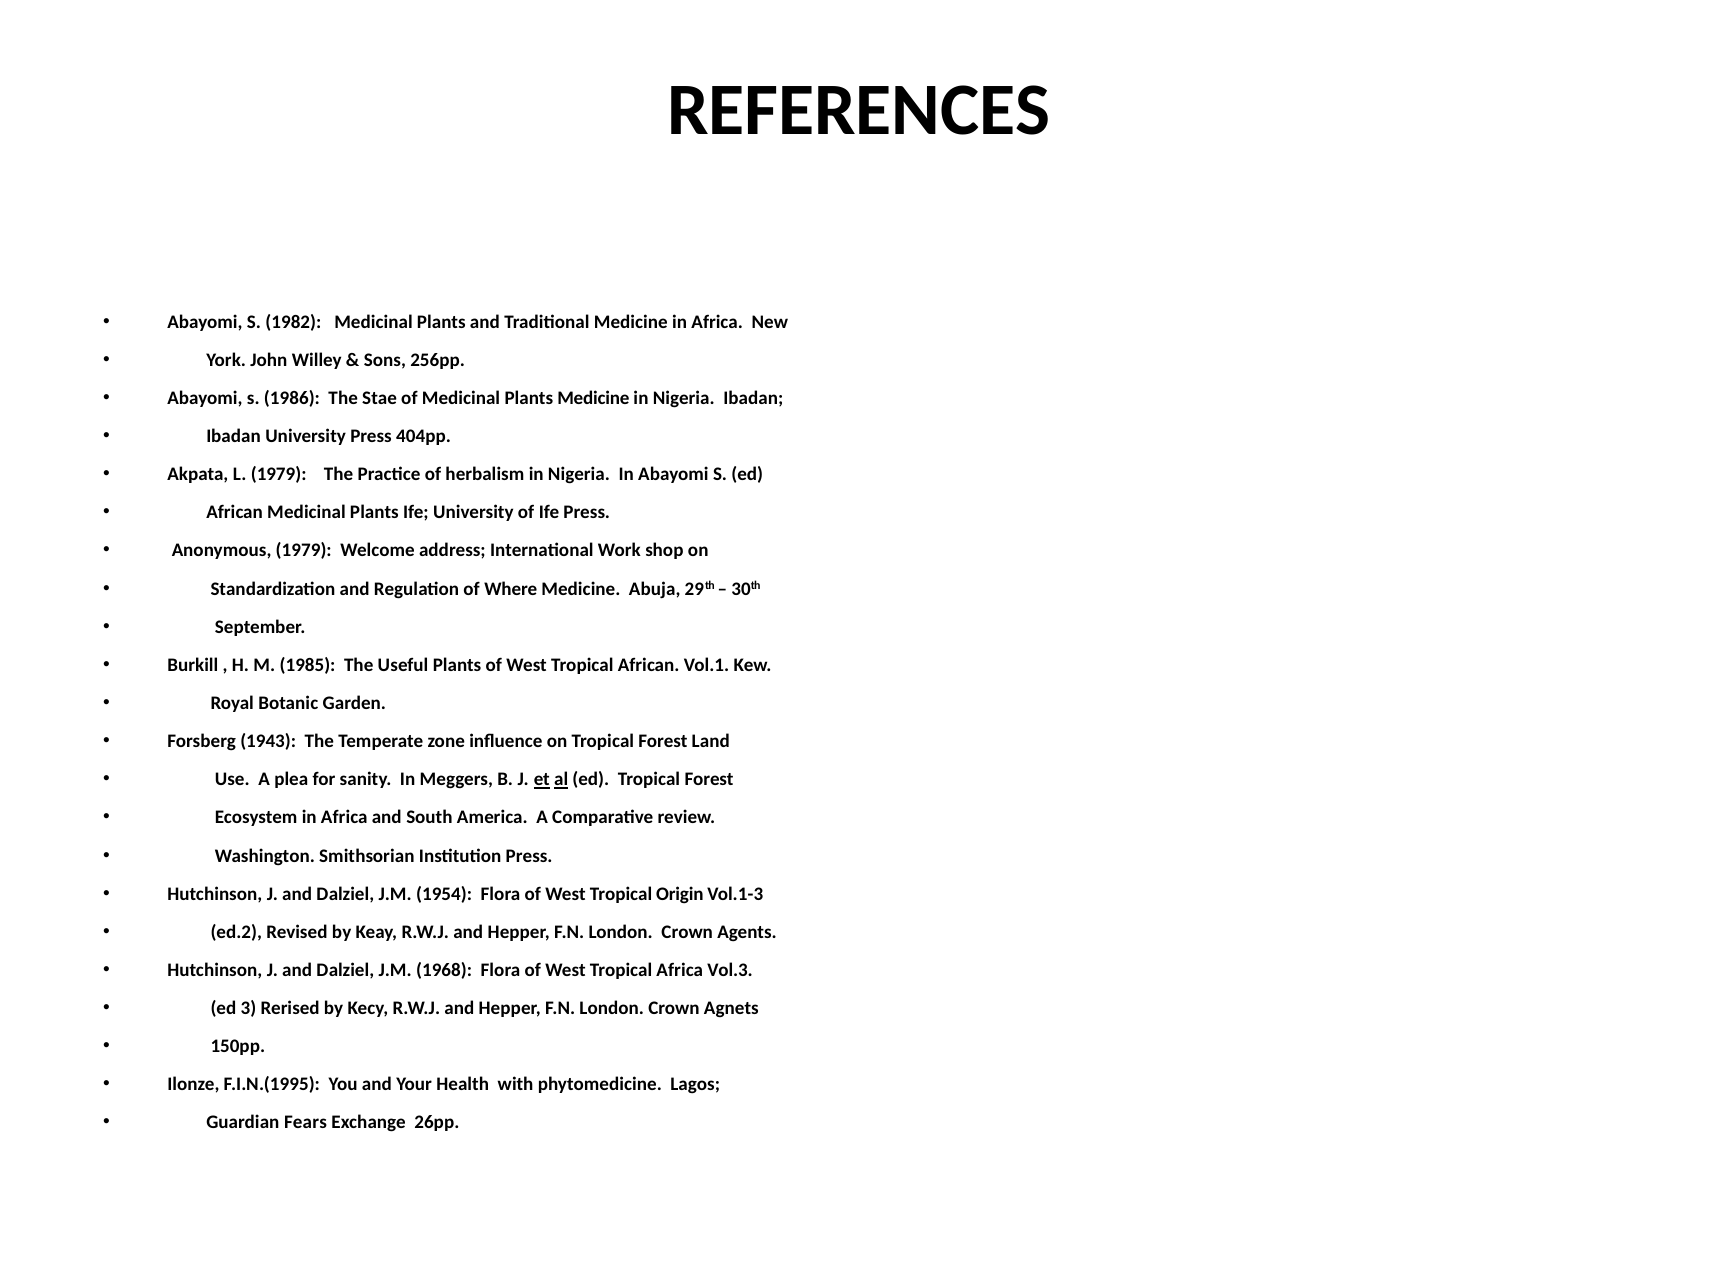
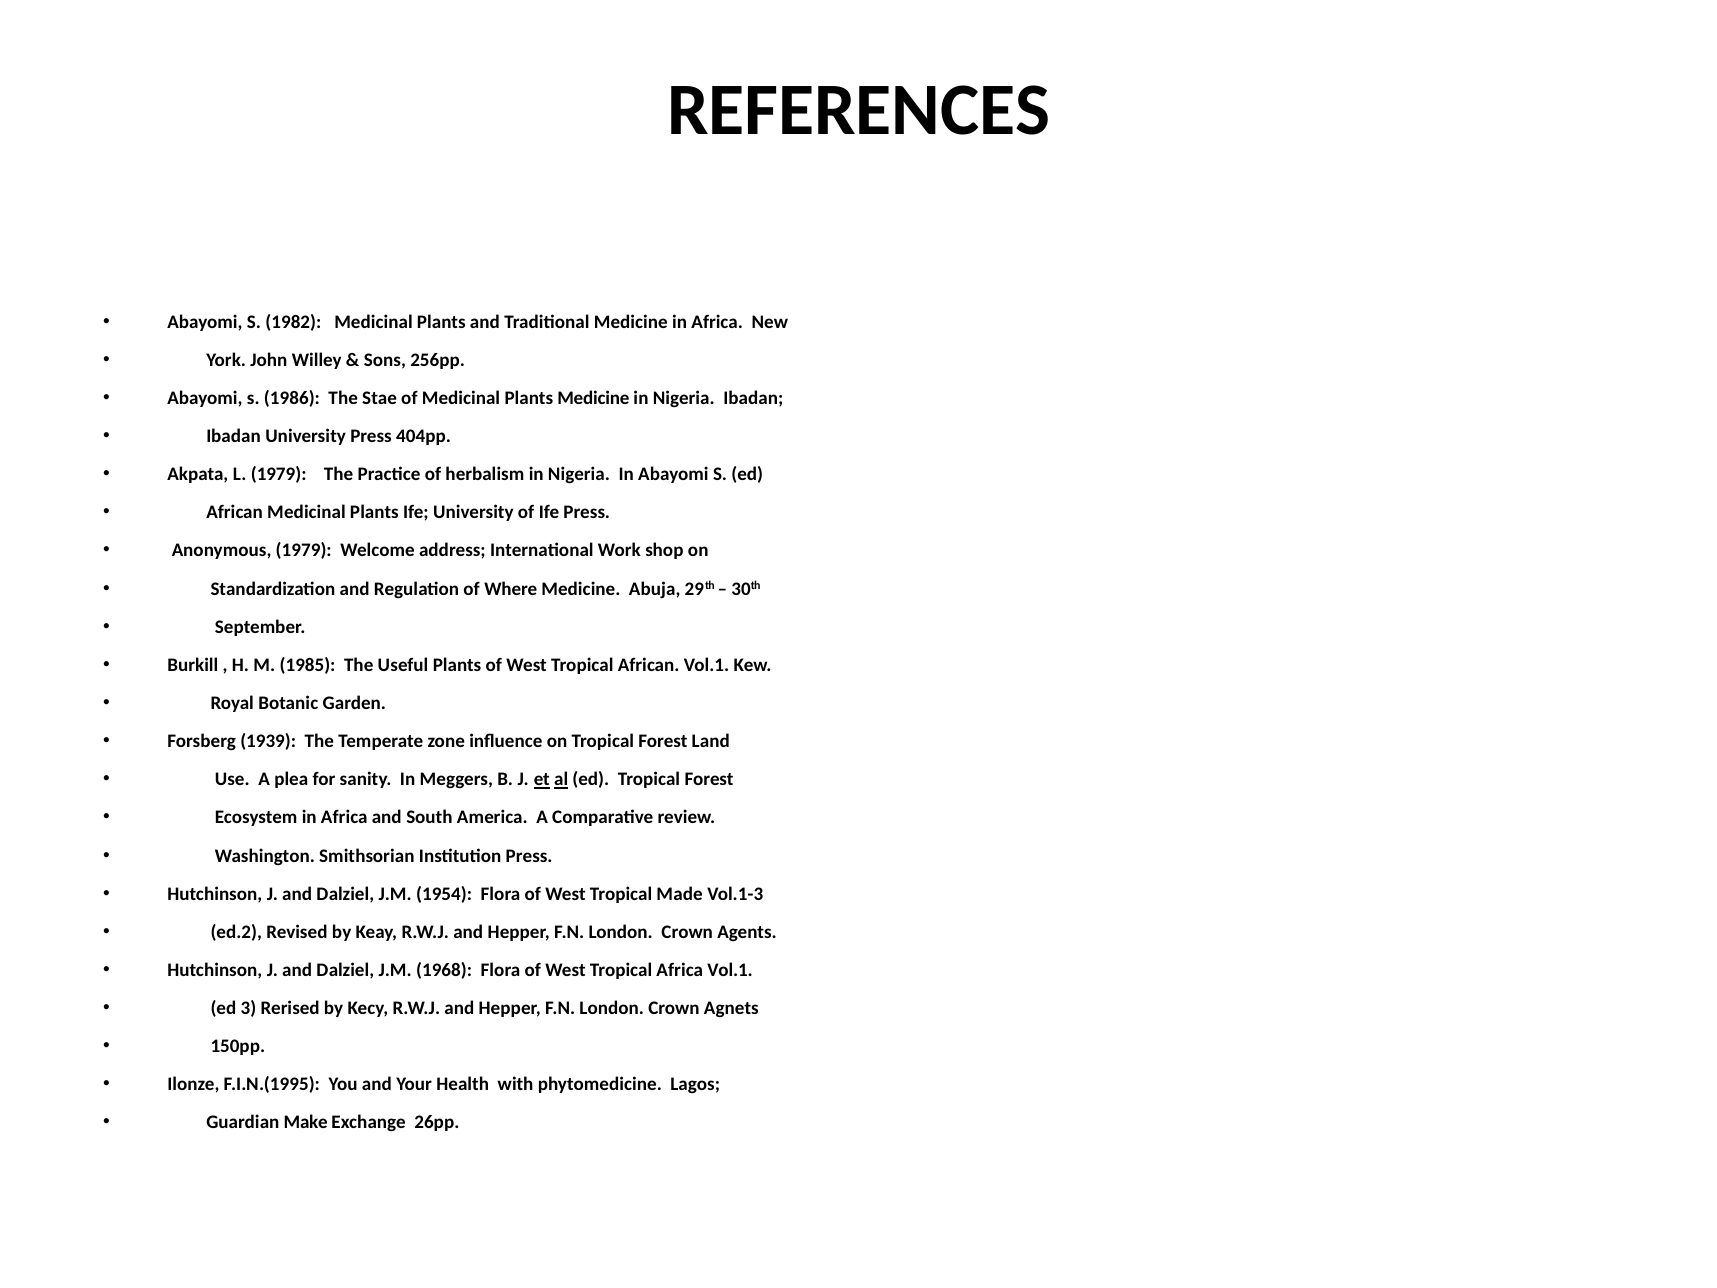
1943: 1943 -> 1939
Origin: Origin -> Made
Africa Vol.3: Vol.3 -> Vol.1
Fears: Fears -> Make
